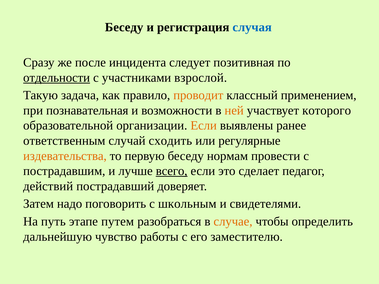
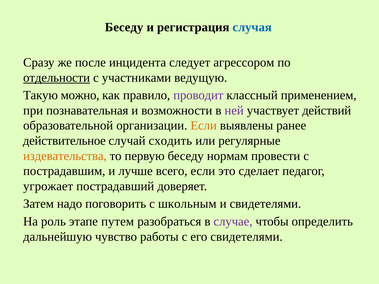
позитивная: позитивная -> агрессором
взрослой: взрослой -> ведущую
задача: задача -> можно
проводит colour: orange -> purple
ней colour: orange -> purple
которого: которого -> действий
ответственным: ответственным -> действительное
всего underline: present -> none
действий: действий -> угрожает
путь: путь -> роль
случае colour: orange -> purple
его заместителю: заместителю -> свидетелями
